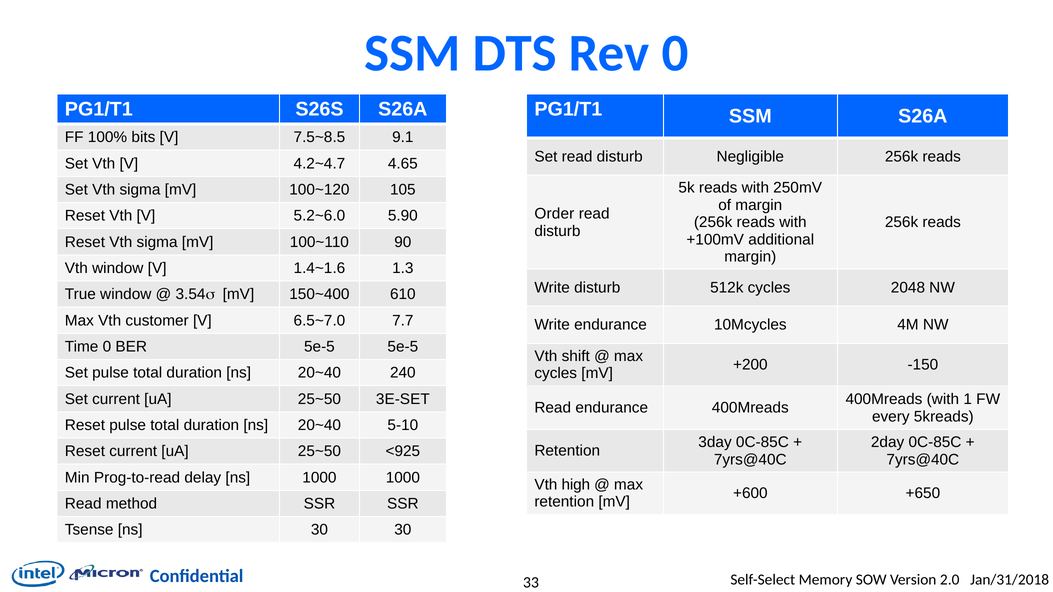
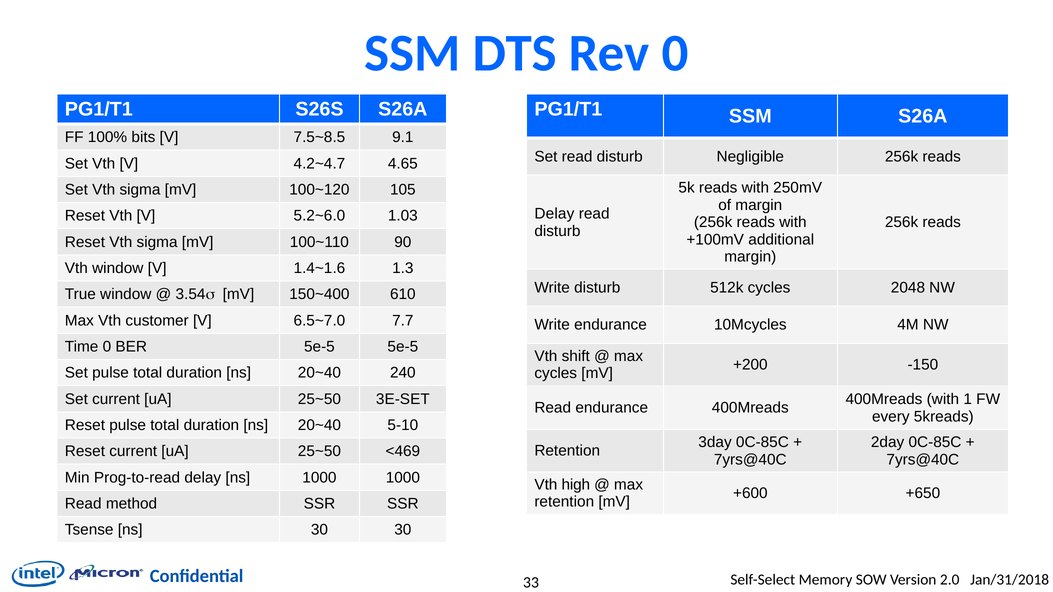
Order at (554, 214): Order -> Delay
5.90: 5.90 -> 1.03
<925: <925 -> <469
